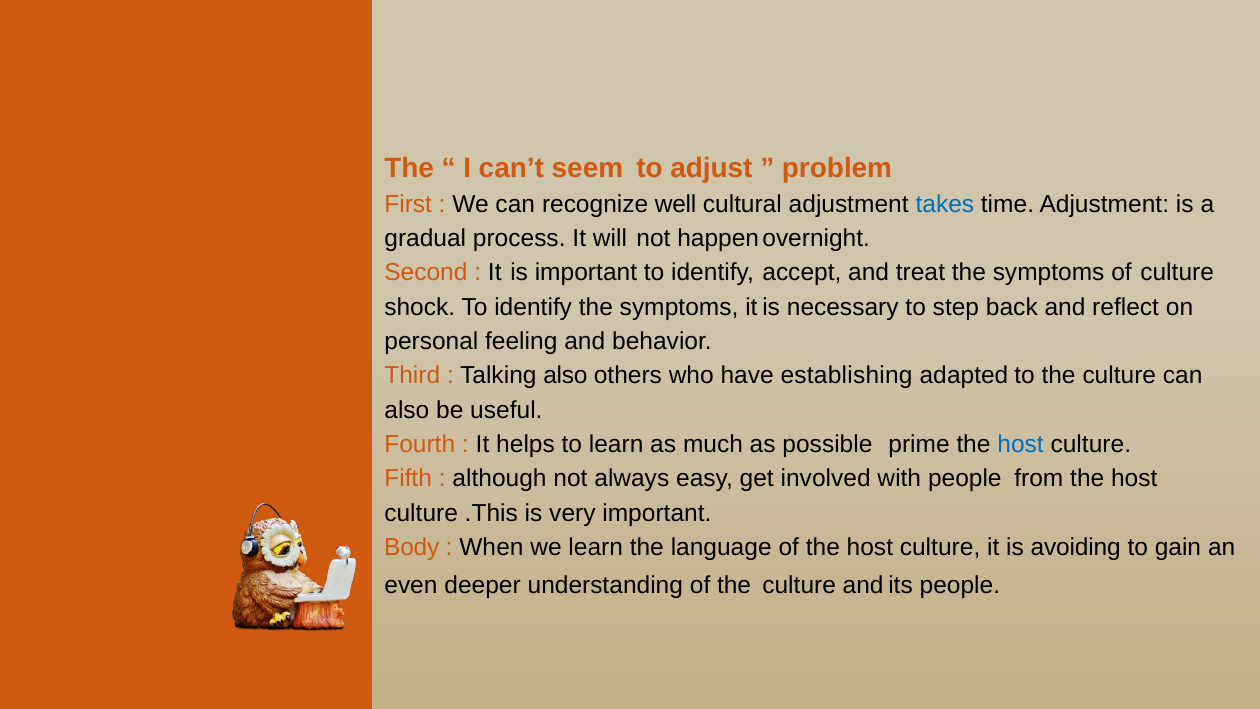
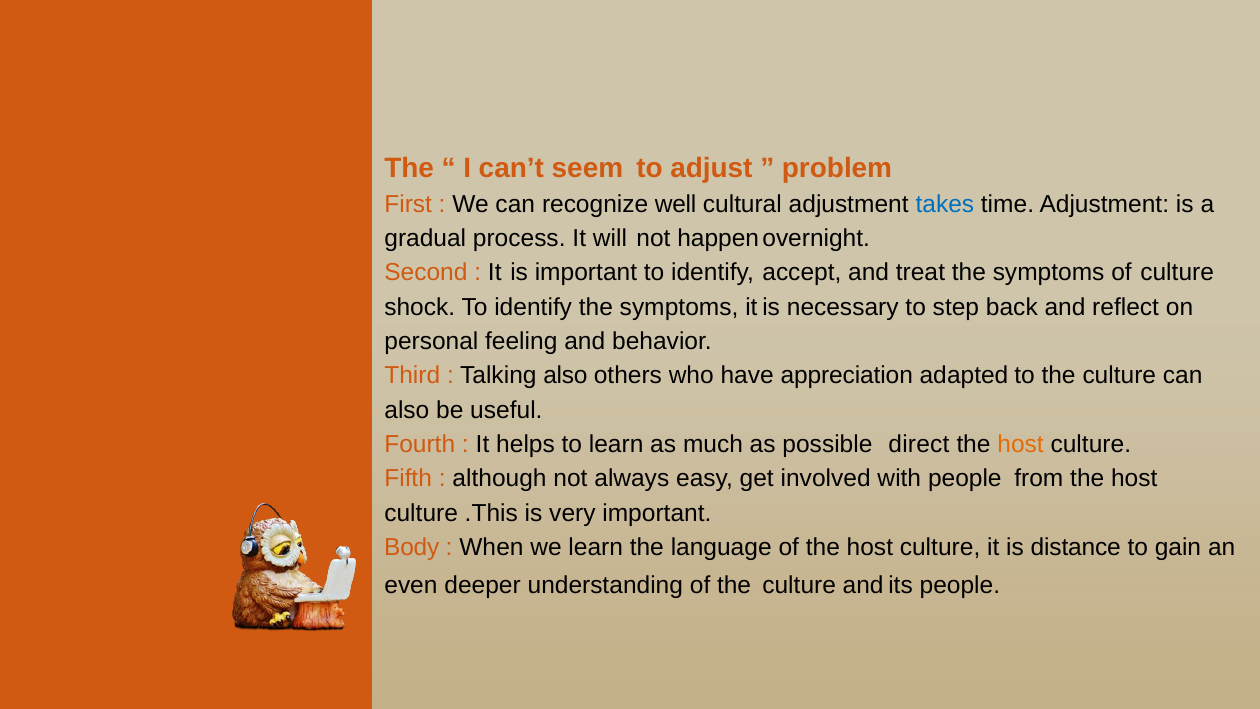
establishing: establishing -> appreciation
prime: prime -> direct
host at (1021, 444) colour: blue -> orange
avoiding: avoiding -> distance
